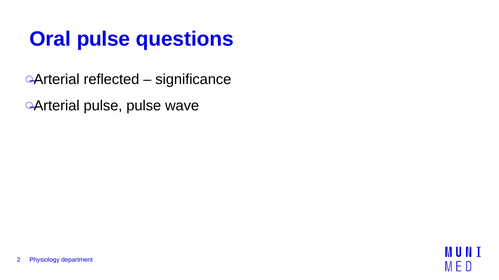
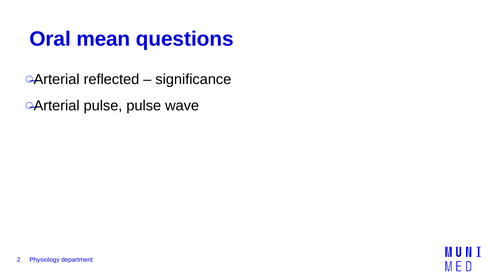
Oral pulse: pulse -> mean
